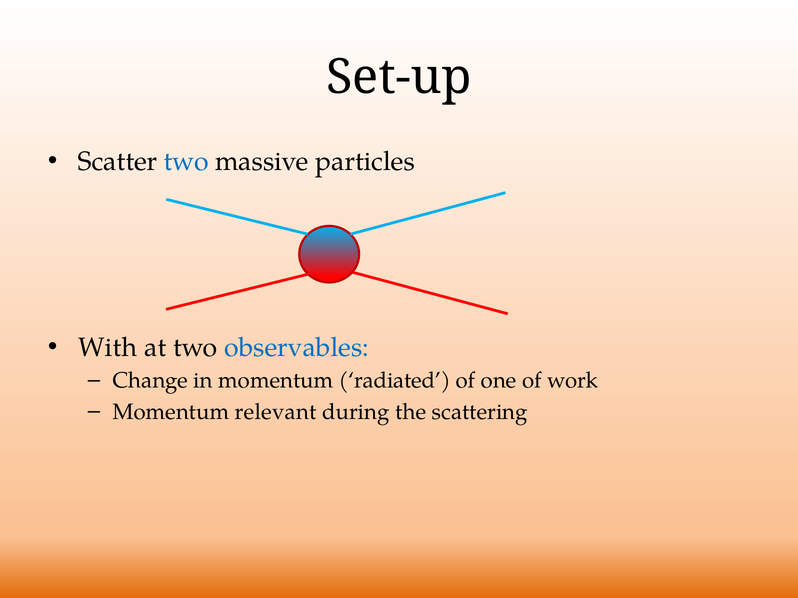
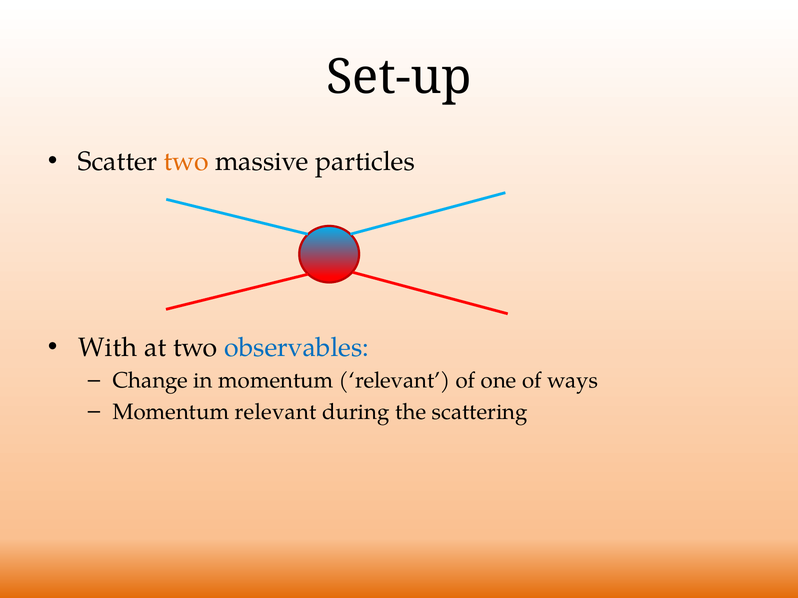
two at (186, 161) colour: blue -> orange
in momentum radiated: radiated -> relevant
work: work -> ways
